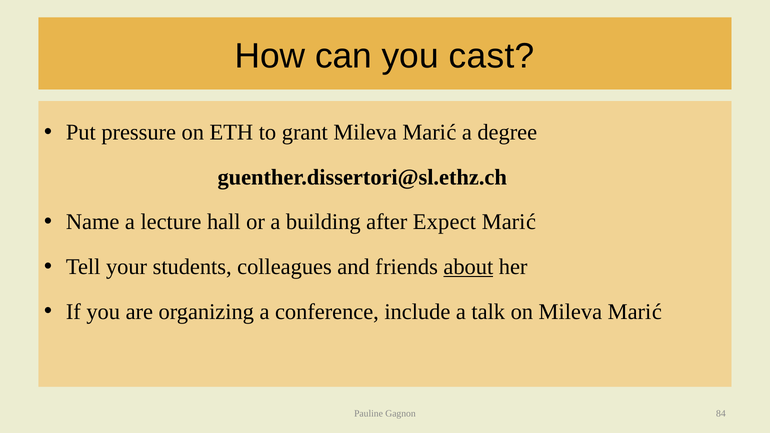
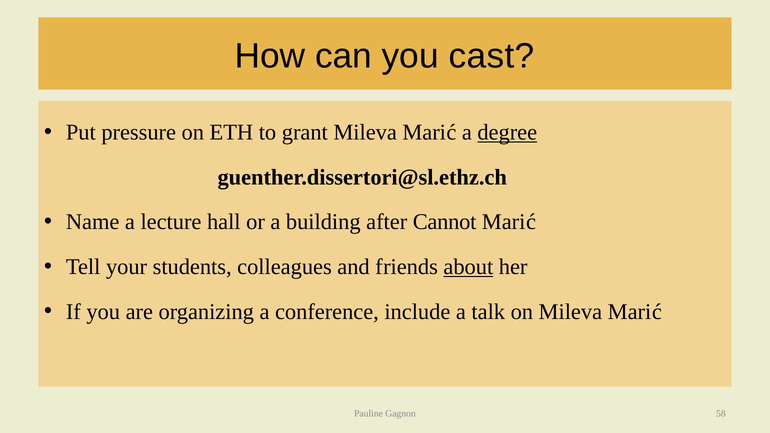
degree underline: none -> present
Expect: Expect -> Cannot
84: 84 -> 58
